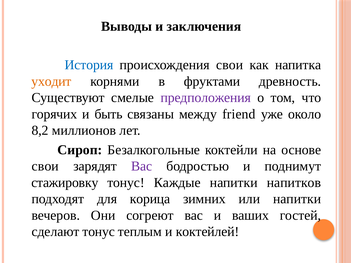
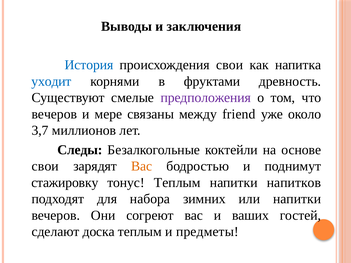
уходит colour: orange -> blue
горячих at (54, 114): горячих -> вечеров
быть: быть -> мере
8,2: 8,2 -> 3,7
Сироп: Сироп -> Следы
Вас at (142, 166) colour: purple -> orange
тонус Каждые: Каждые -> Теплым
корица: корица -> набора
сделают тонус: тонус -> доска
коктейлей: коктейлей -> предметы
